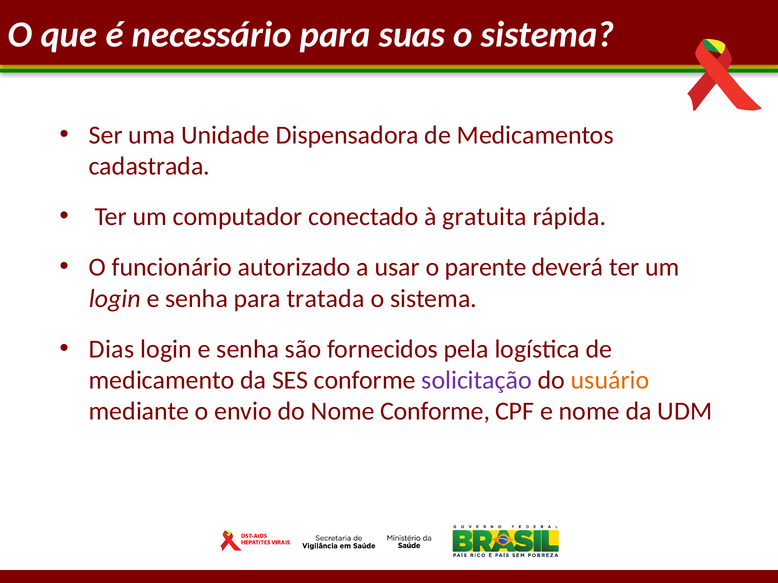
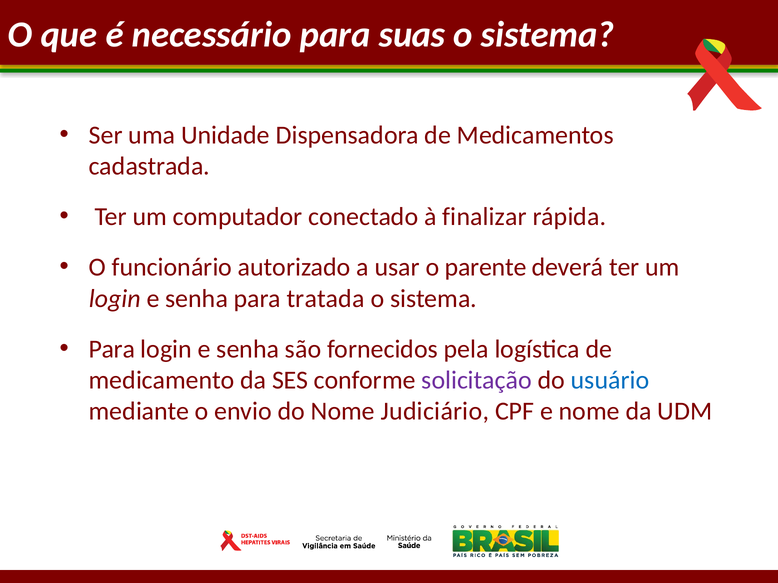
gratuita: gratuita -> finalizar
Dias at (112, 349): Dias -> Para
usuário colour: orange -> blue
Nome Conforme: Conforme -> Judiciário
